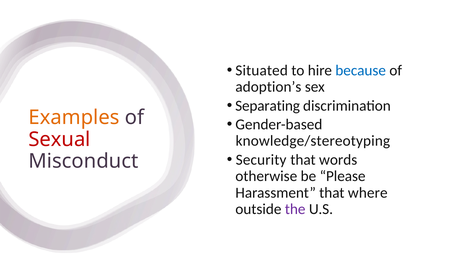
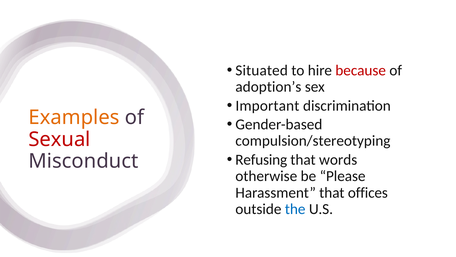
because colour: blue -> red
Separating: Separating -> Important
knowledge/stereotyping: knowledge/stereotyping -> compulsion/stereotyping
Security: Security -> Refusing
where: where -> offices
the colour: purple -> blue
